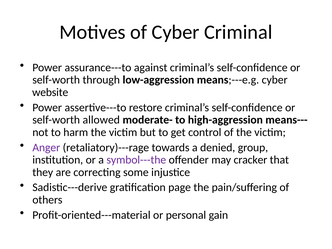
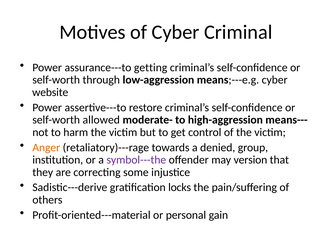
against: against -> getting
Anger colour: purple -> orange
cracker: cracker -> version
page: page -> locks
